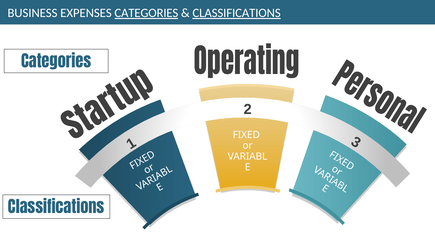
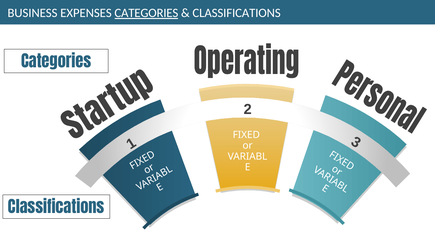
CLASSIFICATIONS at (237, 13) underline: present -> none
